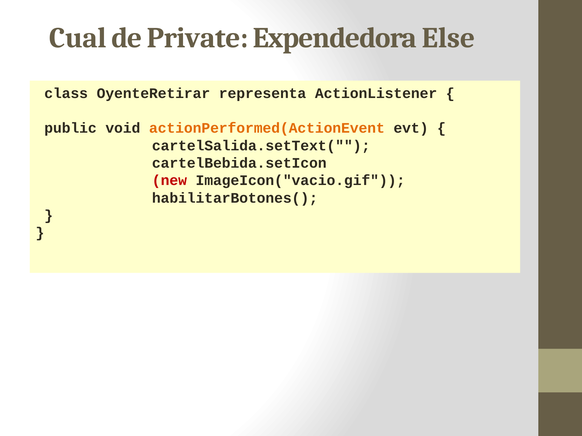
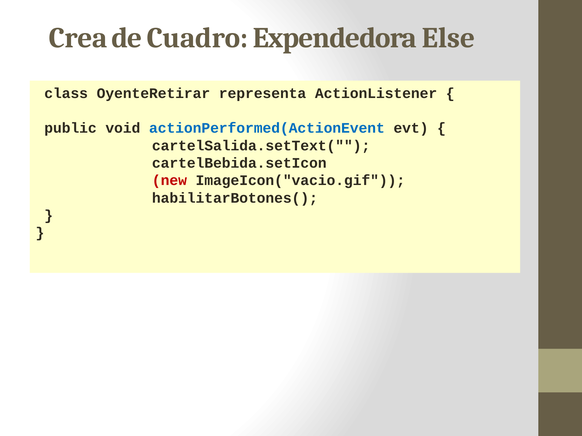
Cual: Cual -> Crea
Private: Private -> Cuadro
actionPerformed(ActionEvent colour: orange -> blue
